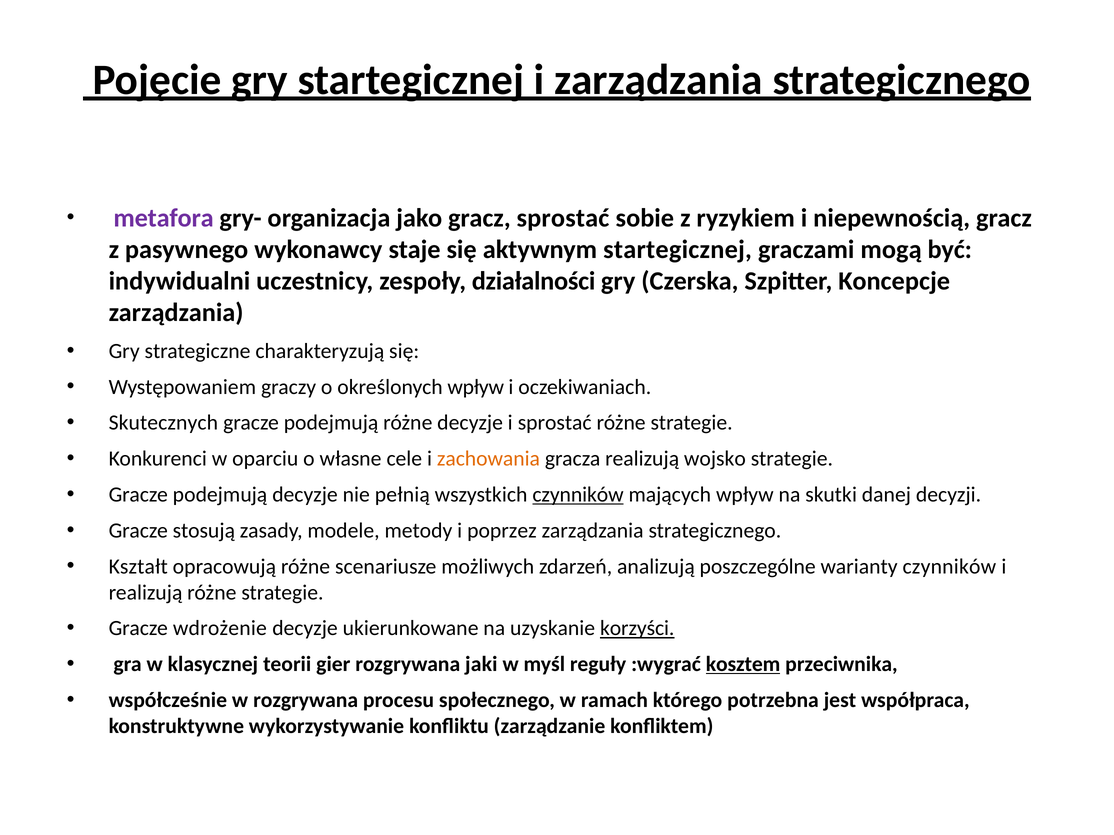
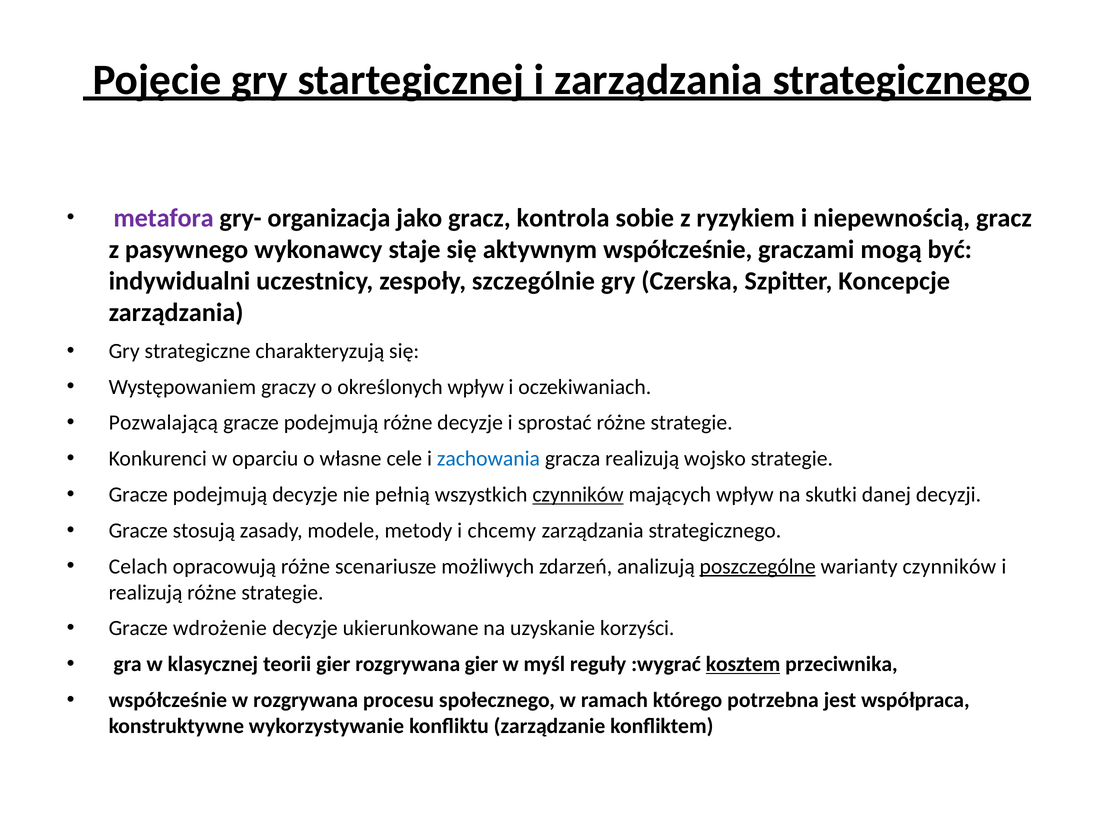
gracz sprostać: sprostać -> kontrola
aktywnym startegicznej: startegicznej -> współcześnie
działalności: działalności -> szczególnie
Skutecznych: Skutecznych -> Pozwalającą
zachowania colour: orange -> blue
poprzez: poprzez -> chcemy
Kształt: Kształt -> Celach
poszczególne underline: none -> present
korzyści underline: present -> none
rozgrywana jaki: jaki -> gier
